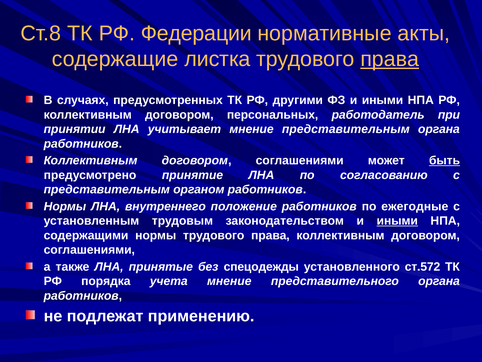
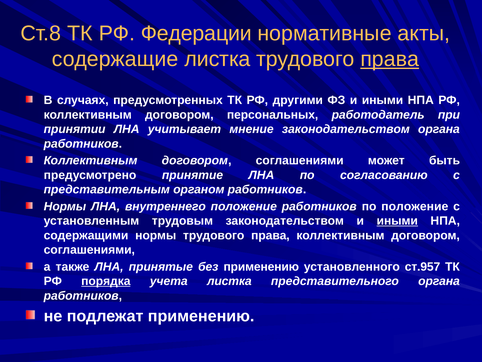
мнение представительным: представительным -> законодательством
быть underline: present -> none
по ежегодные: ежегодные -> положение
без спецодежды: спецодежды -> применению
ст.572: ст.572 -> ст.957
порядка underline: none -> present
учета мнение: мнение -> листка
